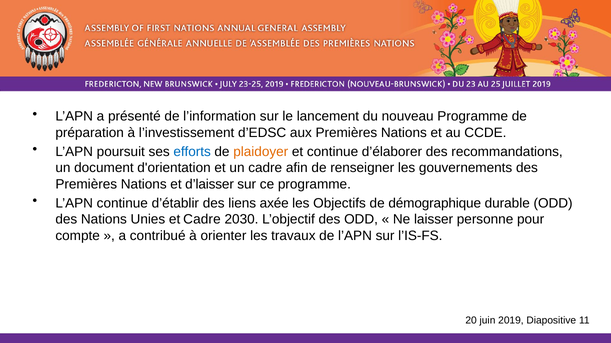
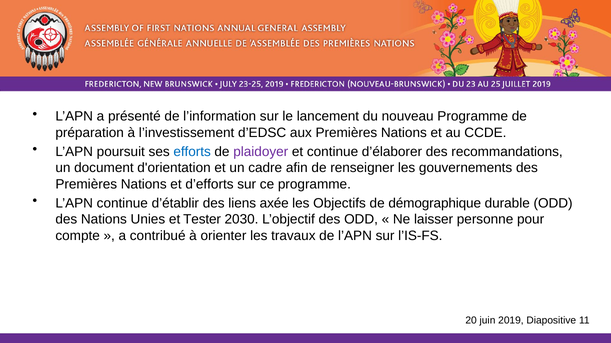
plaidoyer colour: orange -> purple
d’laisser: d’laisser -> d’efforts
et Cadre: Cadre -> Tester
